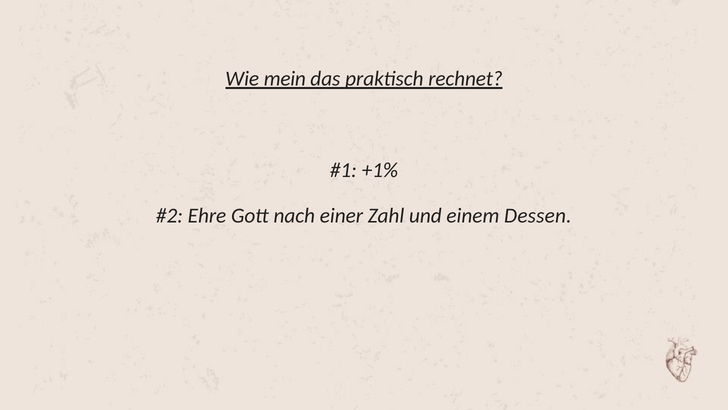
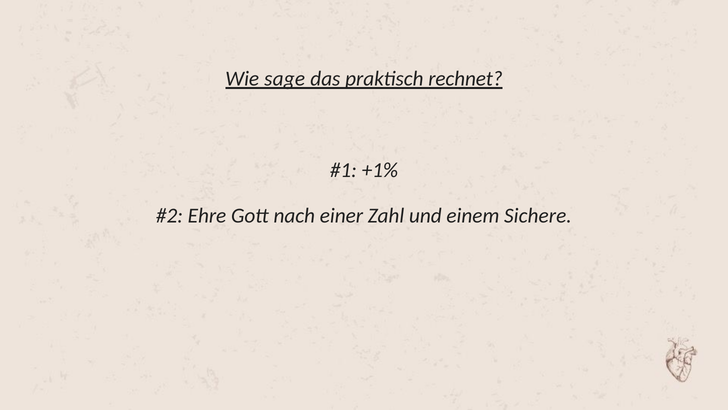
mein: mein -> sage
Dessen: Dessen -> Sichere
